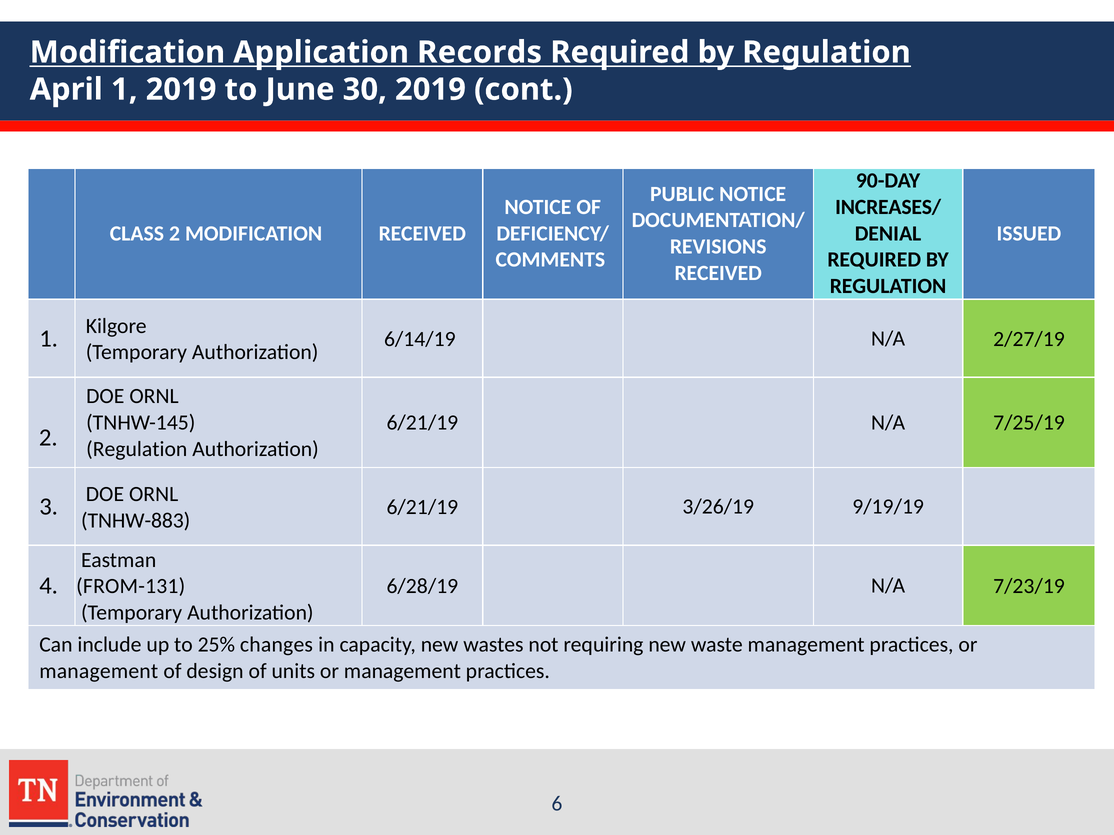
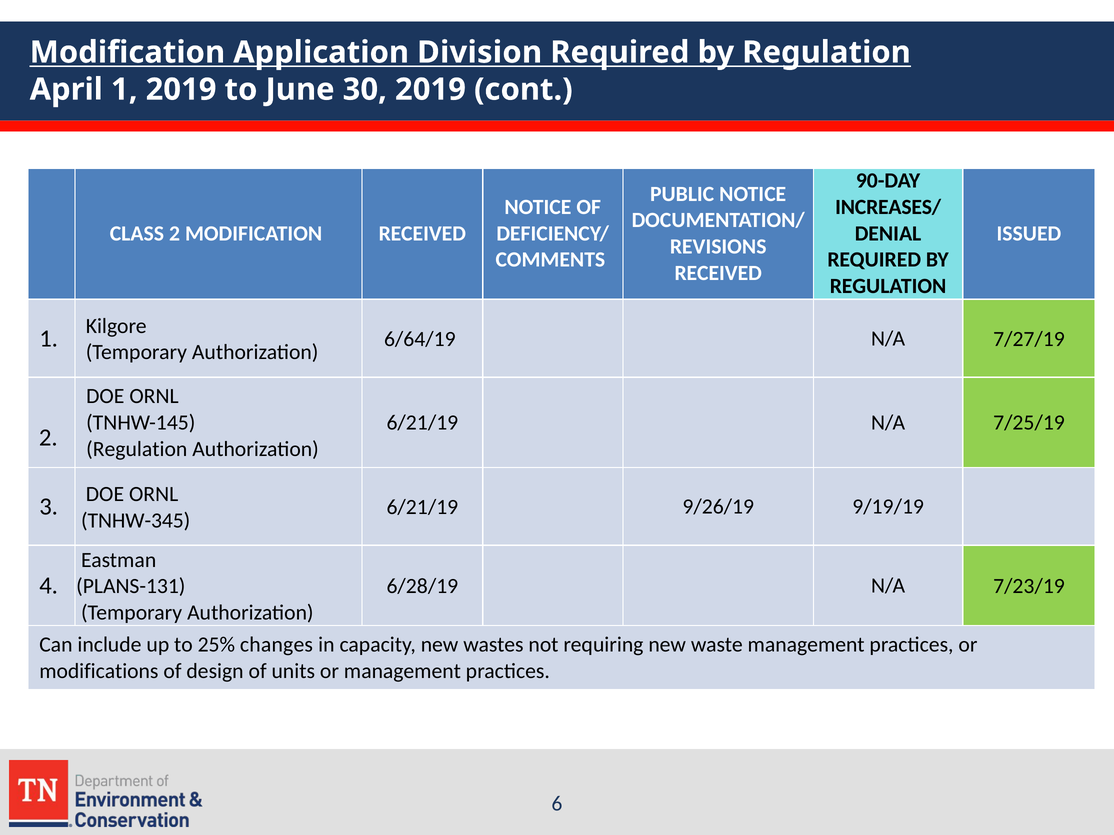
Records: Records -> Division
6/14/19: 6/14/19 -> 6/64/19
2/27/19: 2/27/19 -> 7/27/19
3/26/19: 3/26/19 -> 9/26/19
TNHW-883: TNHW-883 -> TNHW-345
FROM-131: FROM-131 -> PLANS-131
management at (99, 672): management -> modifications
